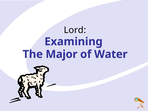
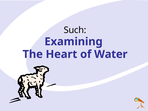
Lord: Lord -> Such
Major: Major -> Heart
